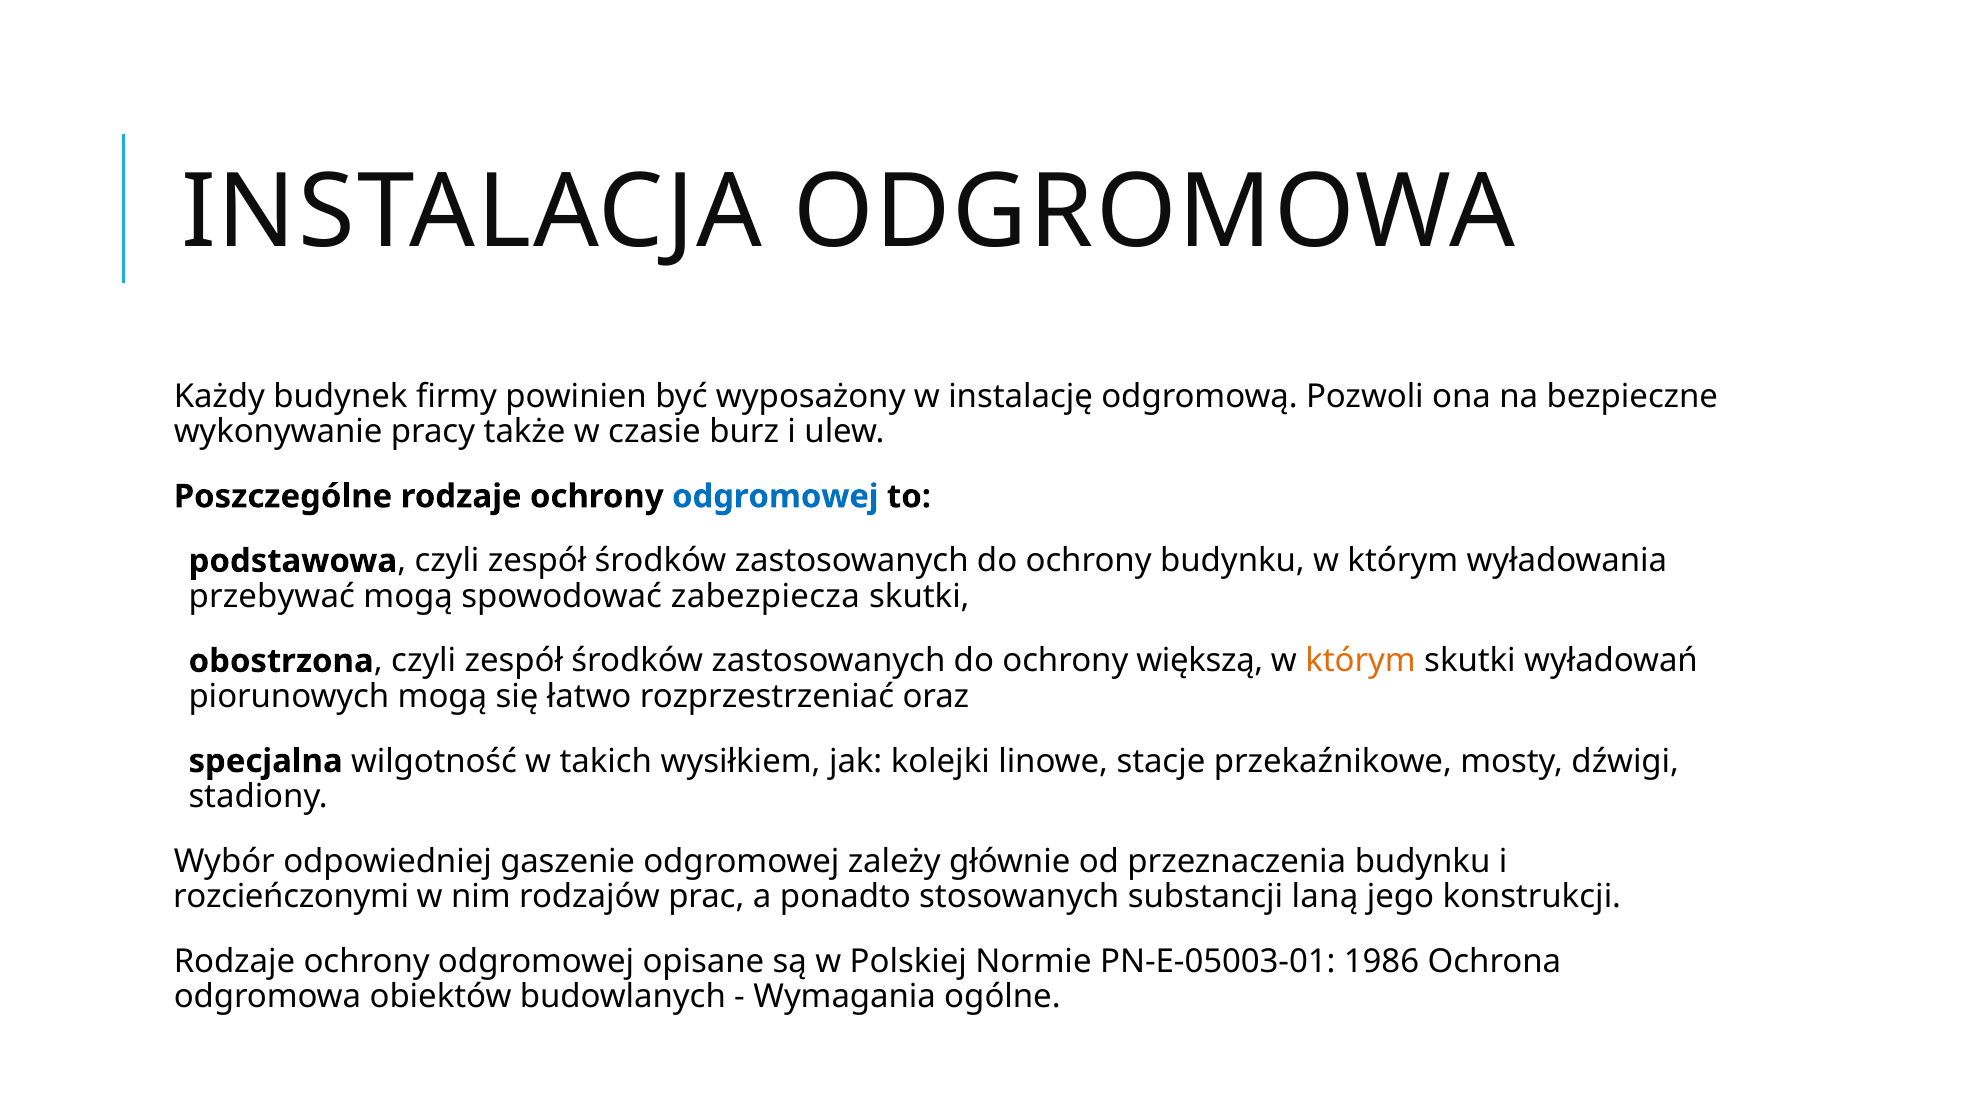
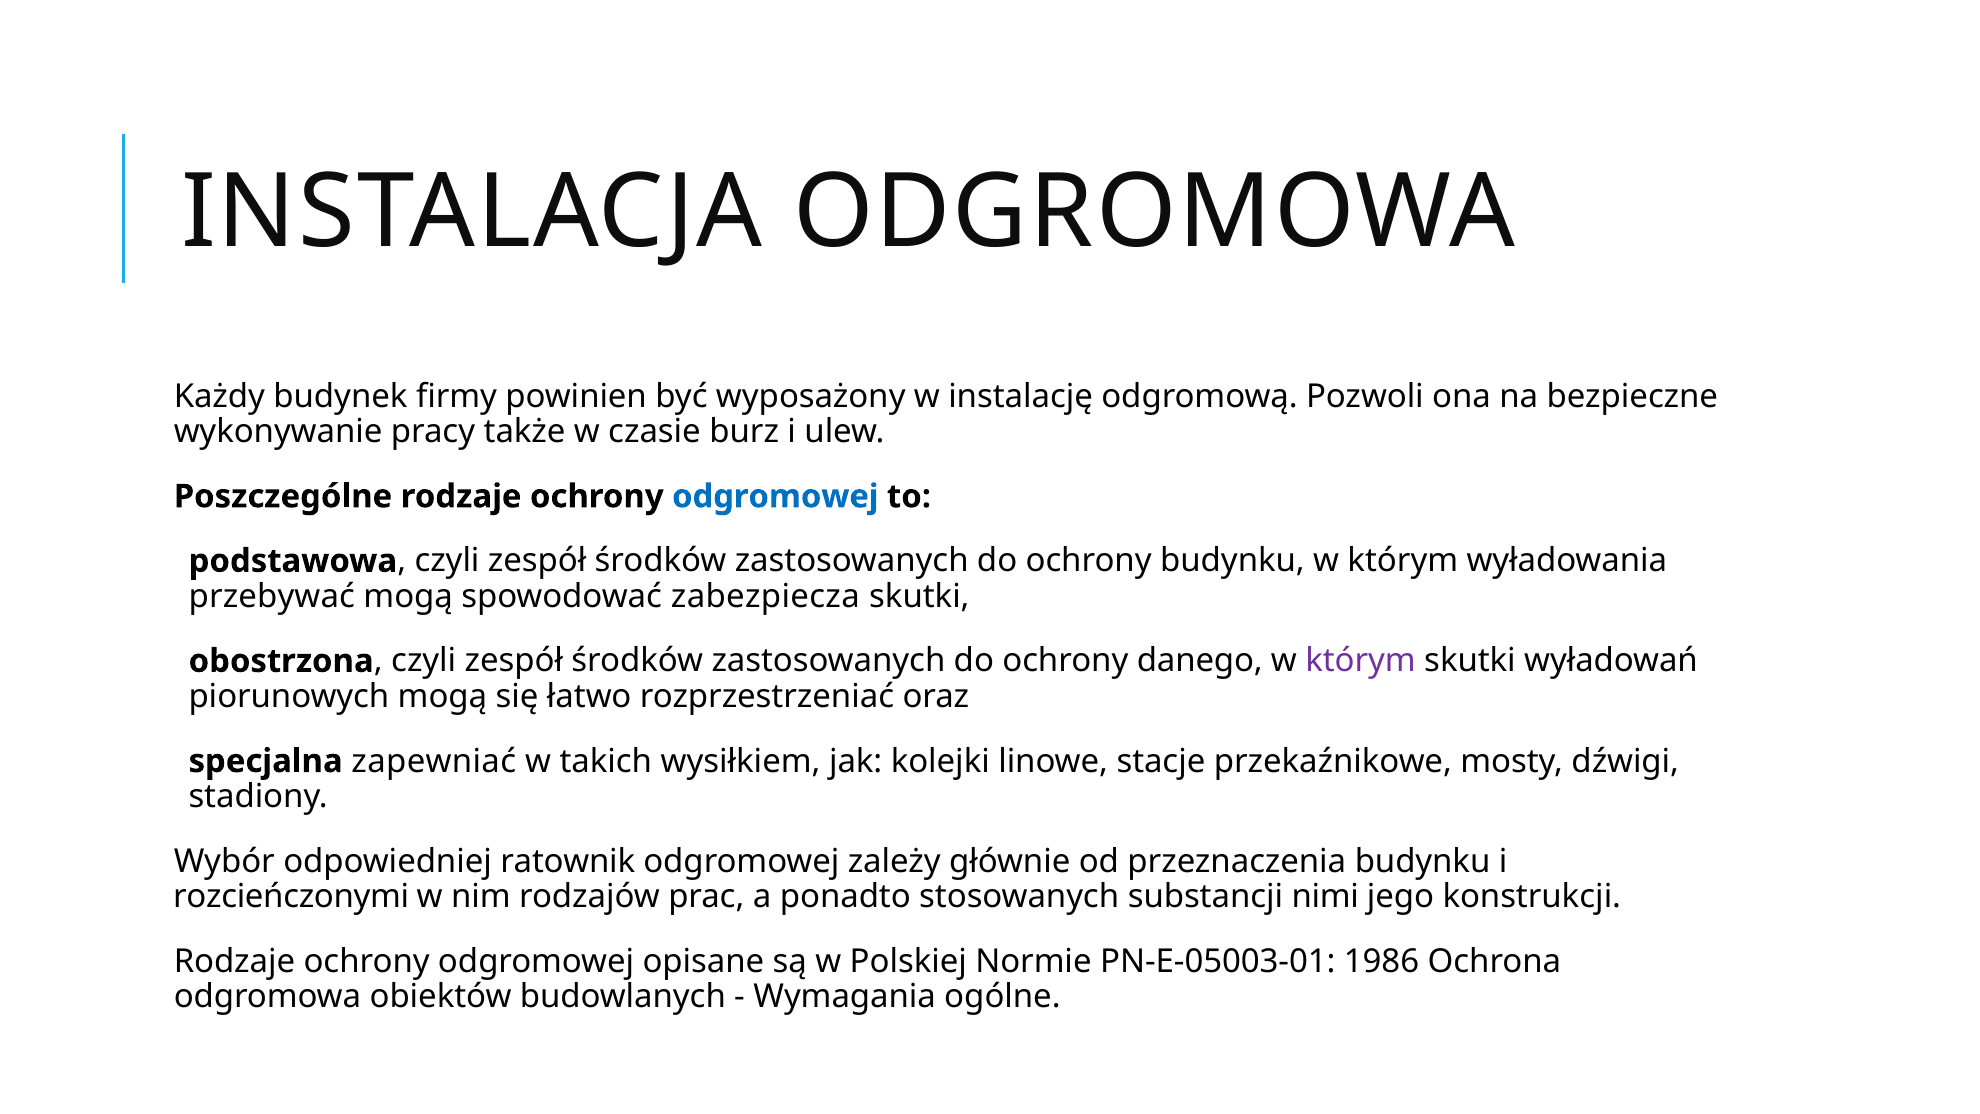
większą: większą -> danego
którym at (1361, 661) colour: orange -> purple
wilgotność: wilgotność -> zapewniać
gaszenie: gaszenie -> ratownik
laną: laną -> nimi
